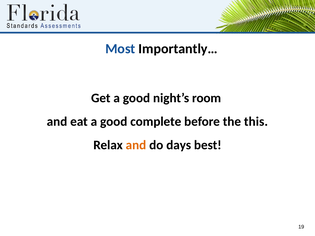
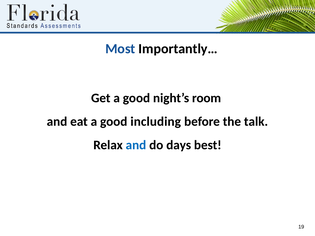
complete: complete -> including
this: this -> talk
and at (136, 145) colour: orange -> blue
